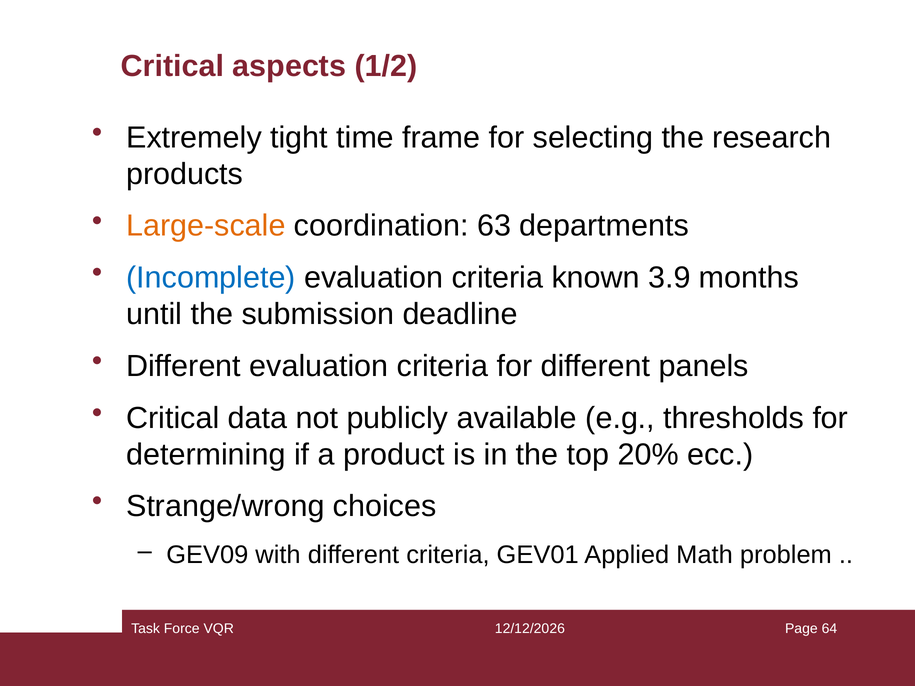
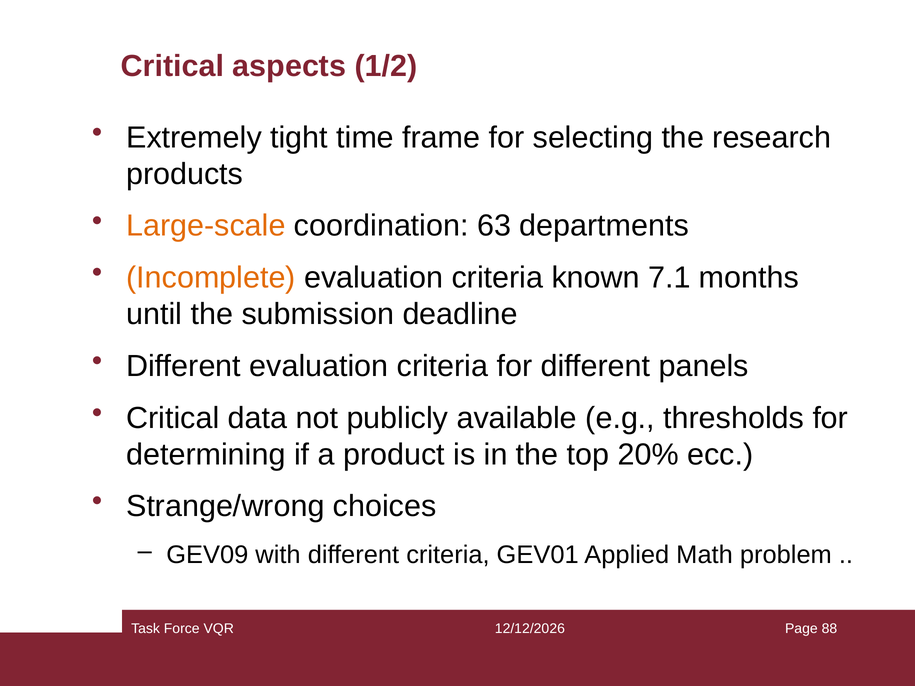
Incomplete colour: blue -> orange
3.9: 3.9 -> 7.1
64: 64 -> 88
